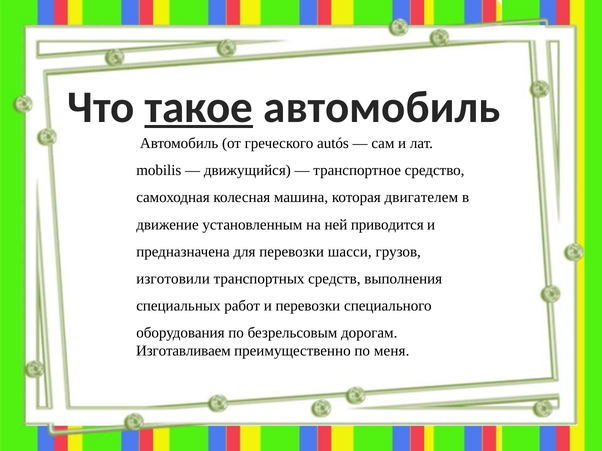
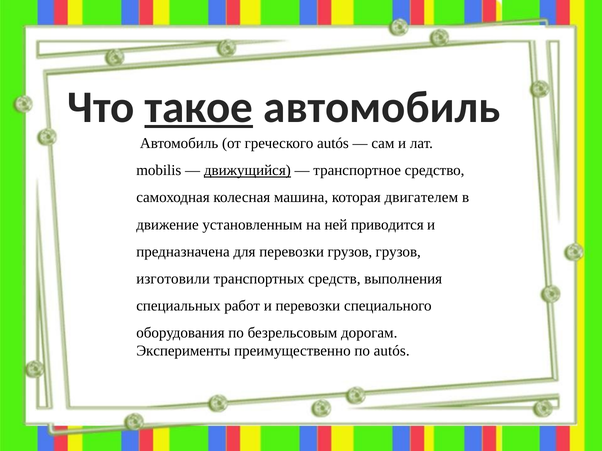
движущийся underline: none -> present
перевозки шасси: шасси -> грузов
Изготавливаем: Изготавливаем -> Эксперименты
по меня: меня -> autós
